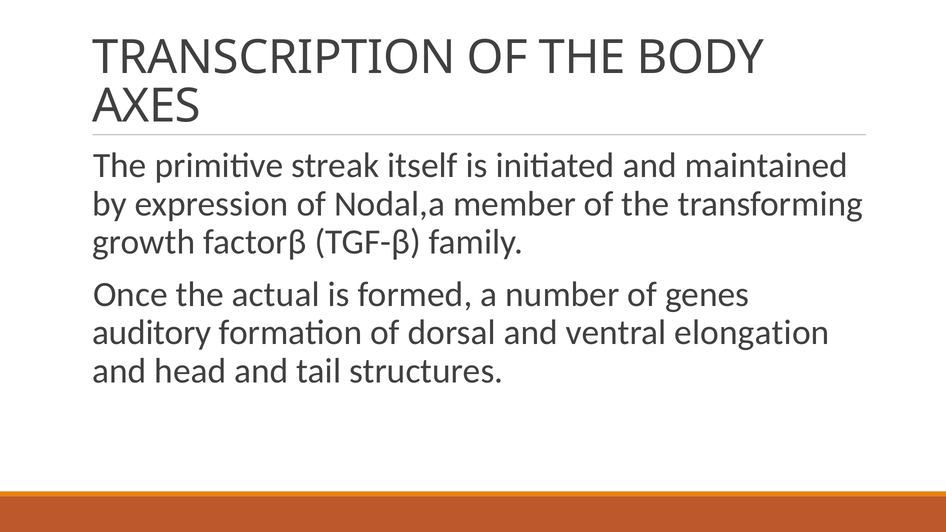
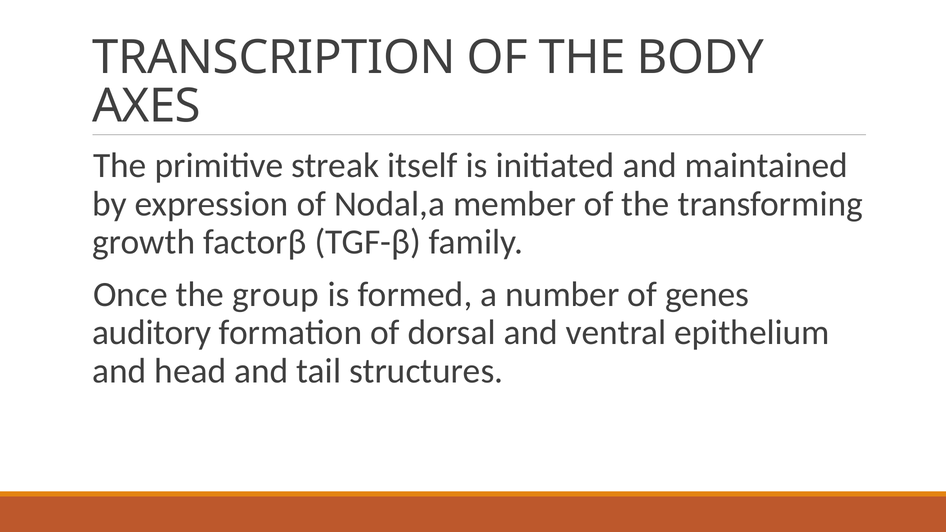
actual: actual -> group
elongation: elongation -> epithelium
